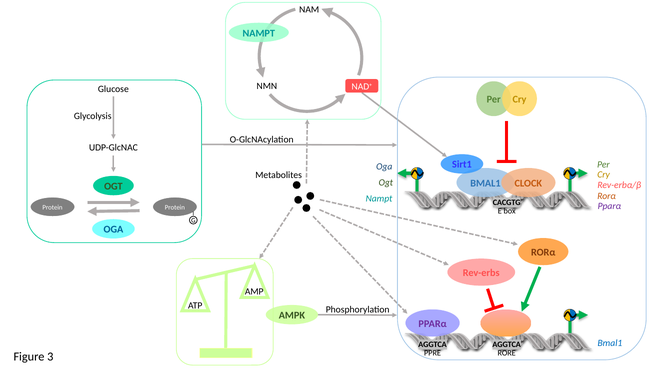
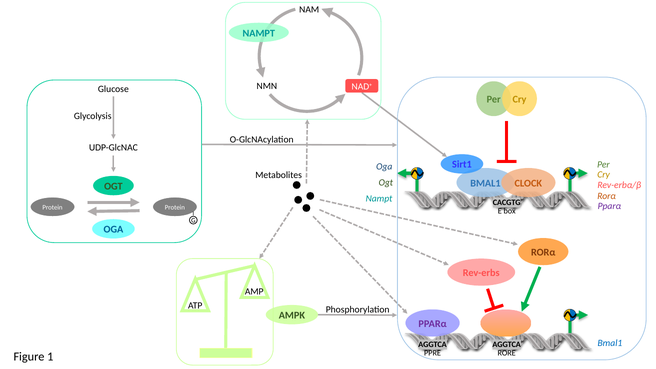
3: 3 -> 1
